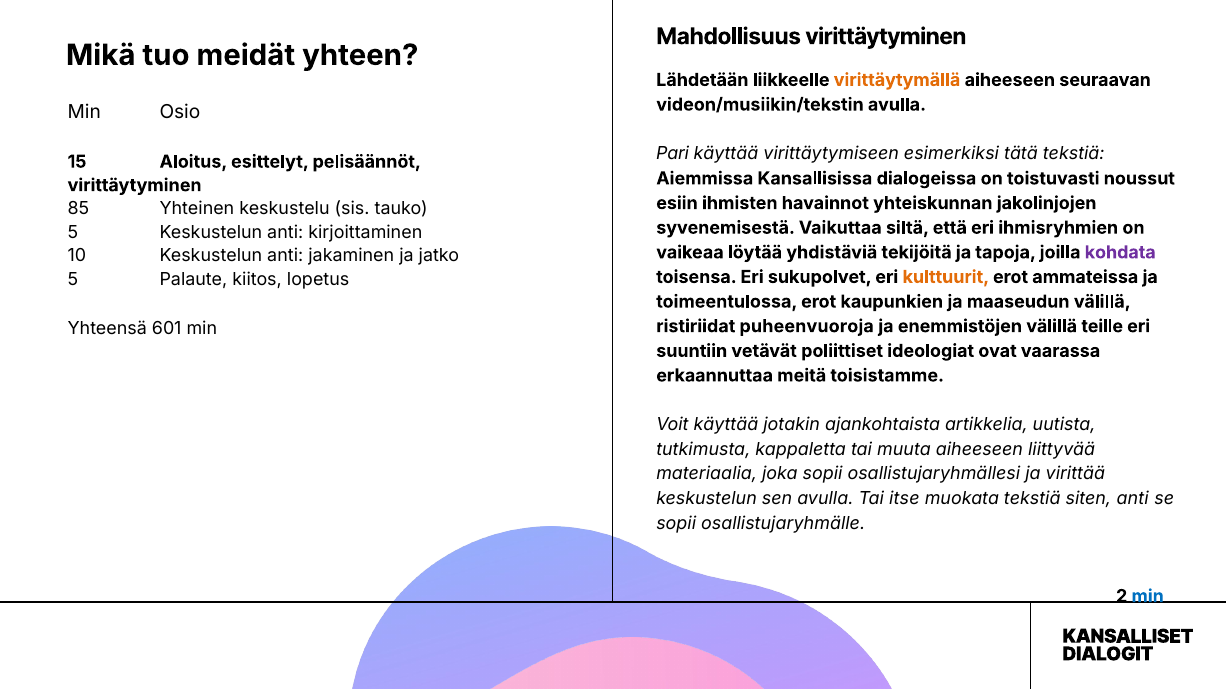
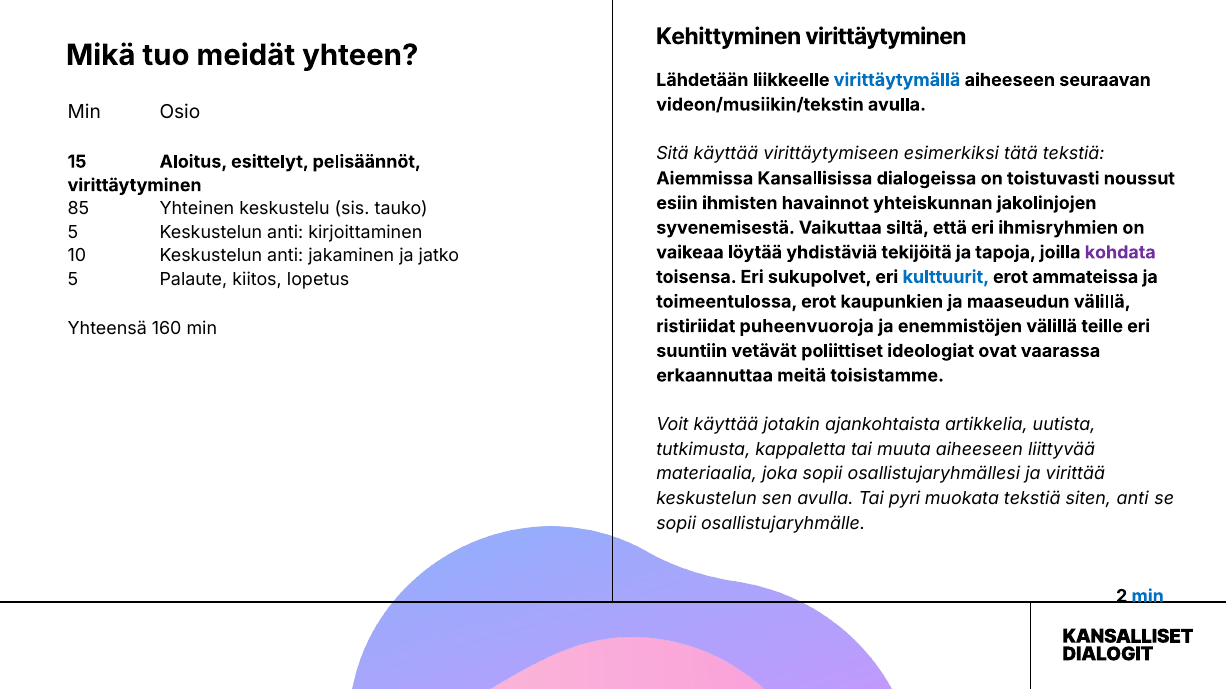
Mahdollisuus: Mahdollisuus -> Kehittyminen
virittäytymällä colour: orange -> blue
Pari: Pari -> Sitä
kulttuurit colour: orange -> blue
601: 601 -> 160
itse: itse -> pyri
